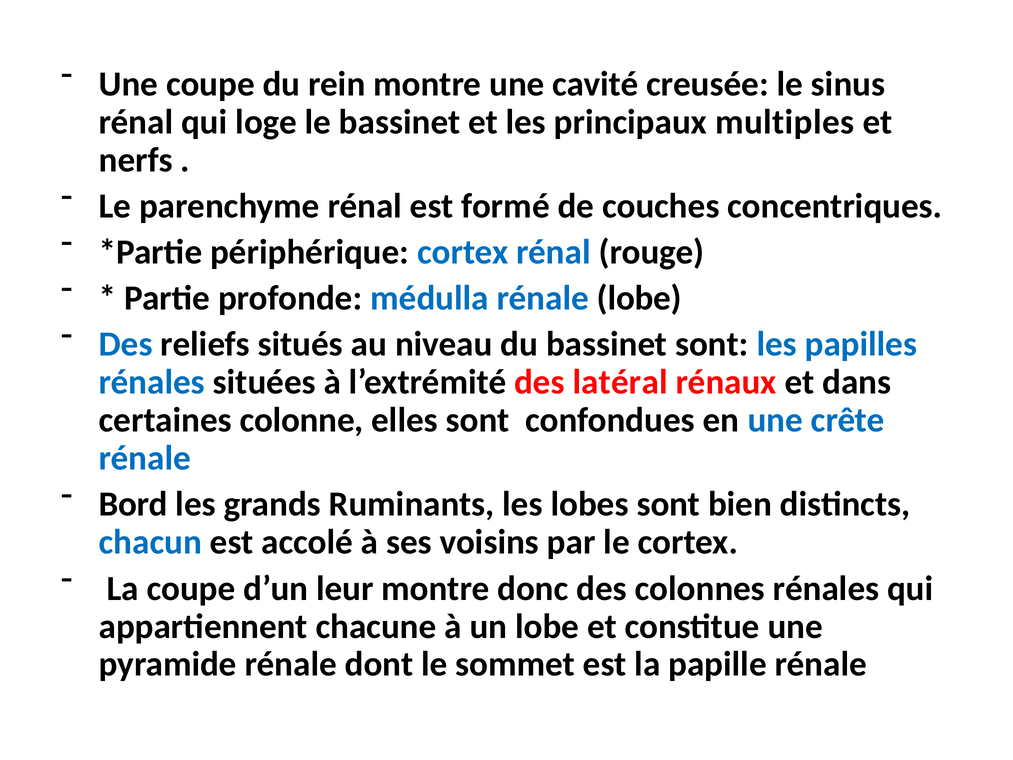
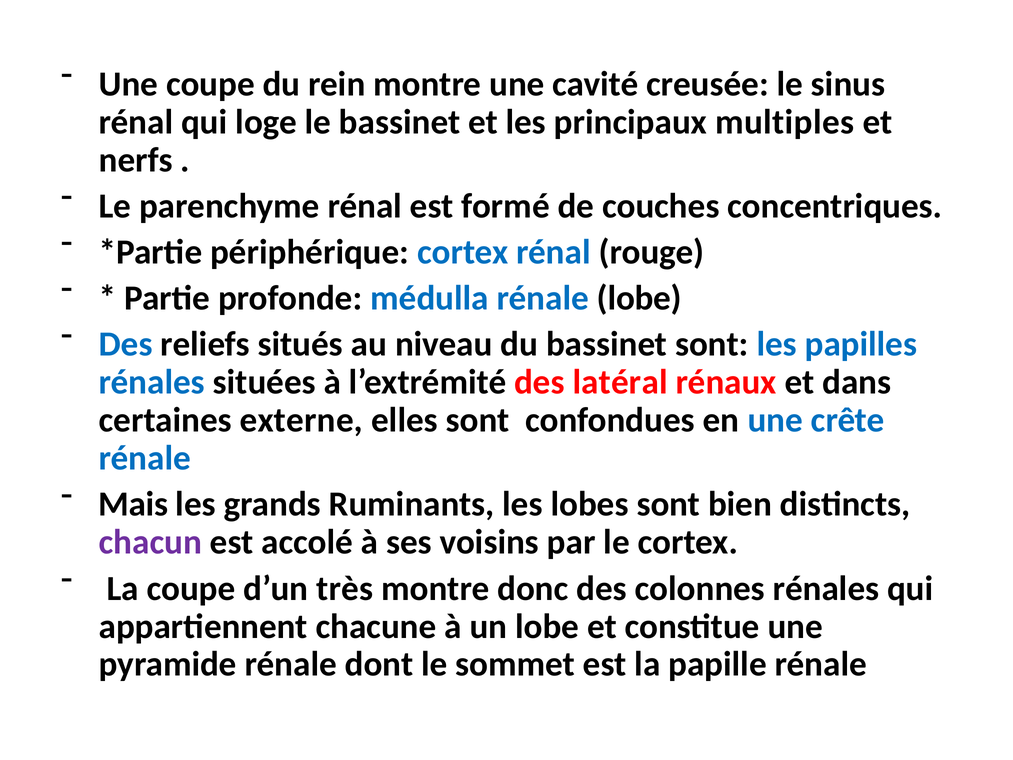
colonne: colonne -> externe
Bord: Bord -> Mais
chacun colour: blue -> purple
leur: leur -> très
